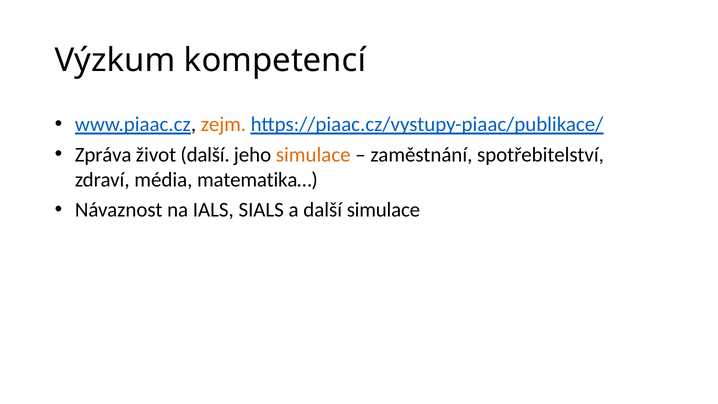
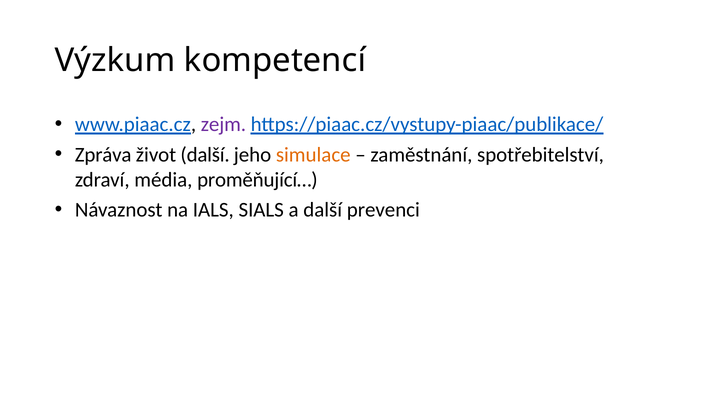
zejm colour: orange -> purple
matematika…: matematika… -> proměňující…
další simulace: simulace -> prevenci
